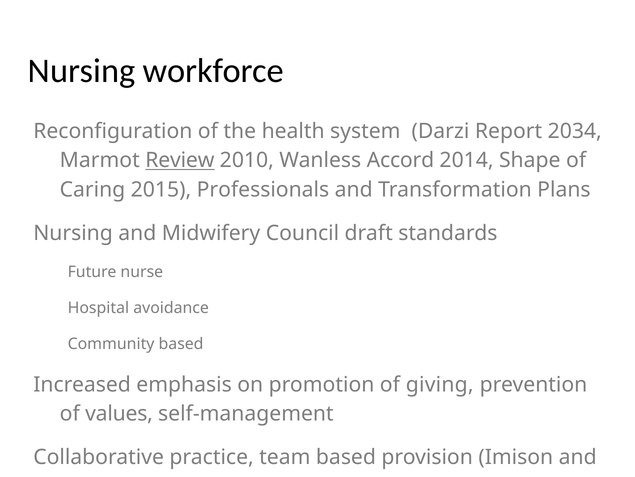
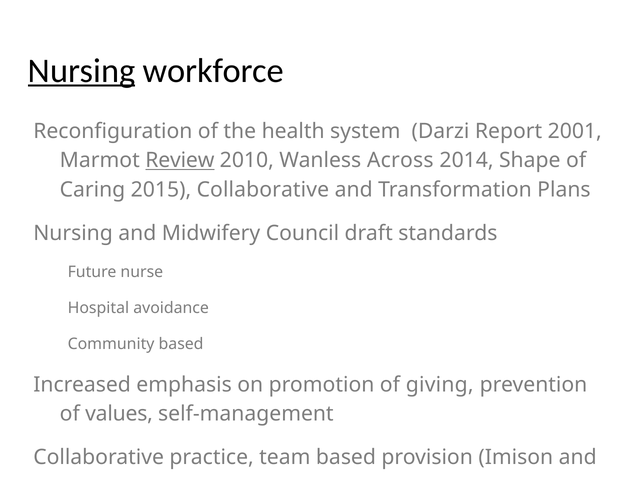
Nursing at (82, 71) underline: none -> present
2034: 2034 -> 2001
Accord: Accord -> Across
2015 Professionals: Professionals -> Collaborative
